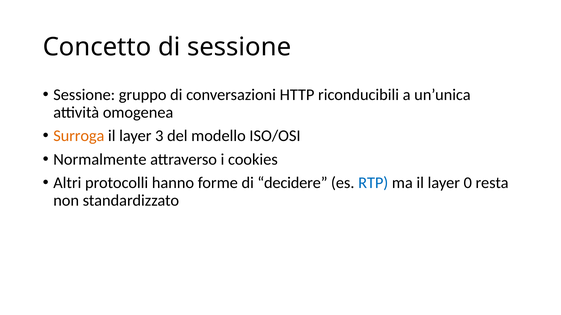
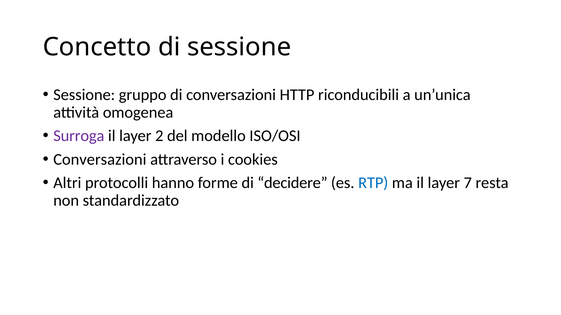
Surroga colour: orange -> purple
3: 3 -> 2
Normalmente at (100, 160): Normalmente -> Conversazioni
0: 0 -> 7
